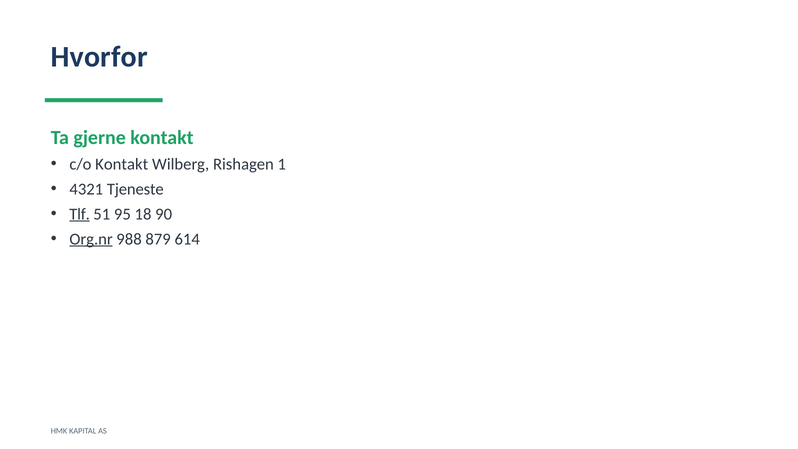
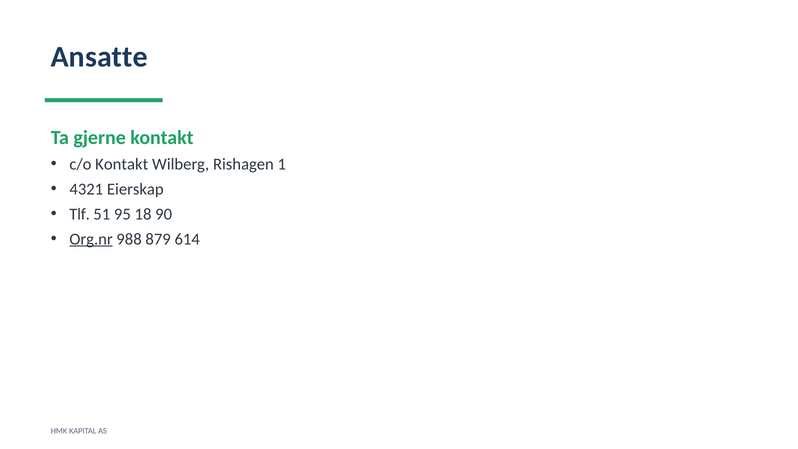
Hvorfor: Hvorfor -> Ansatte
Tjeneste: Tjeneste -> Eierskap
Tlf underline: present -> none
